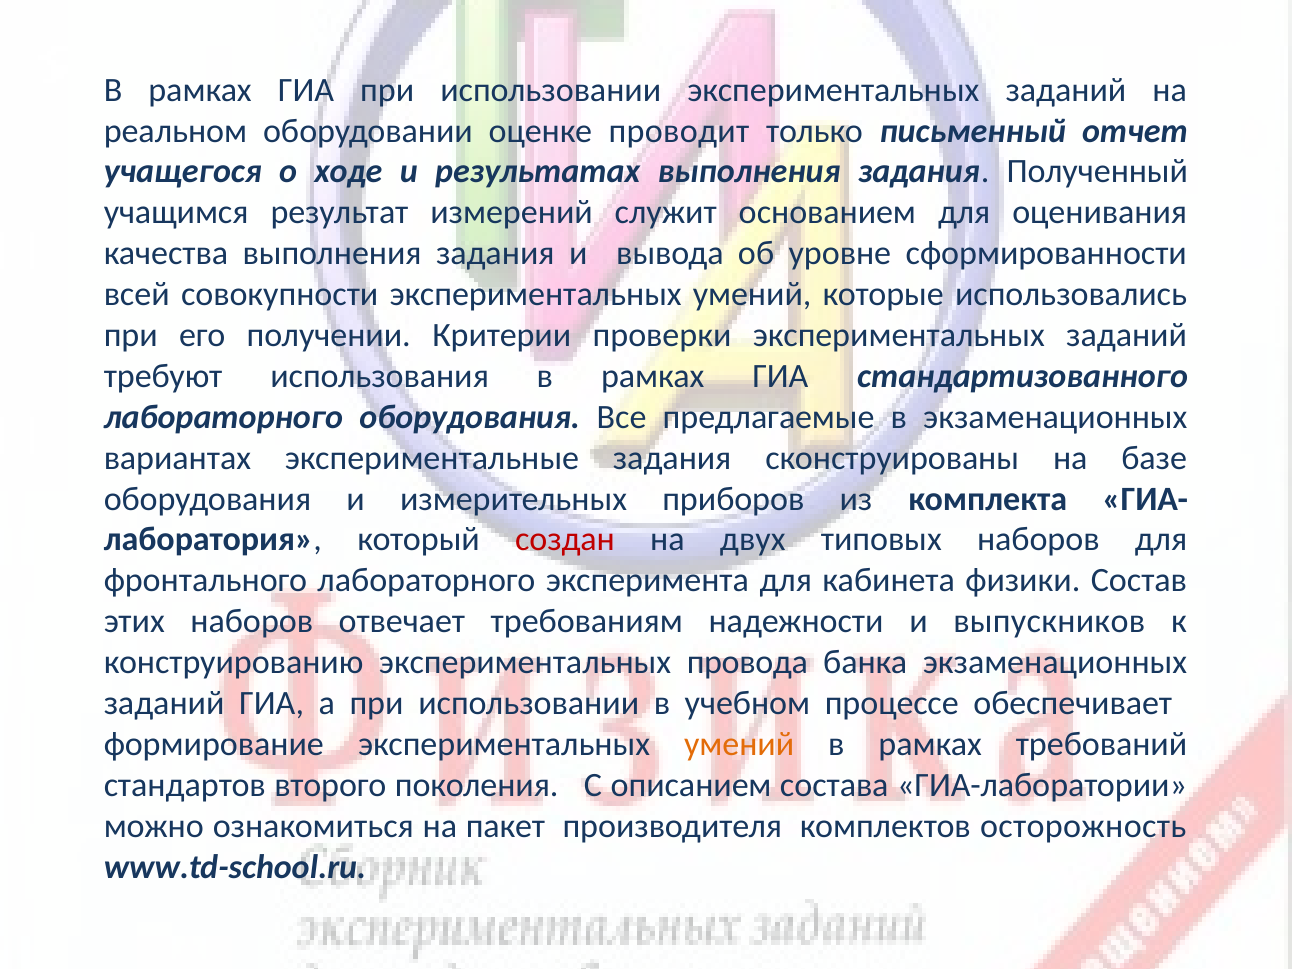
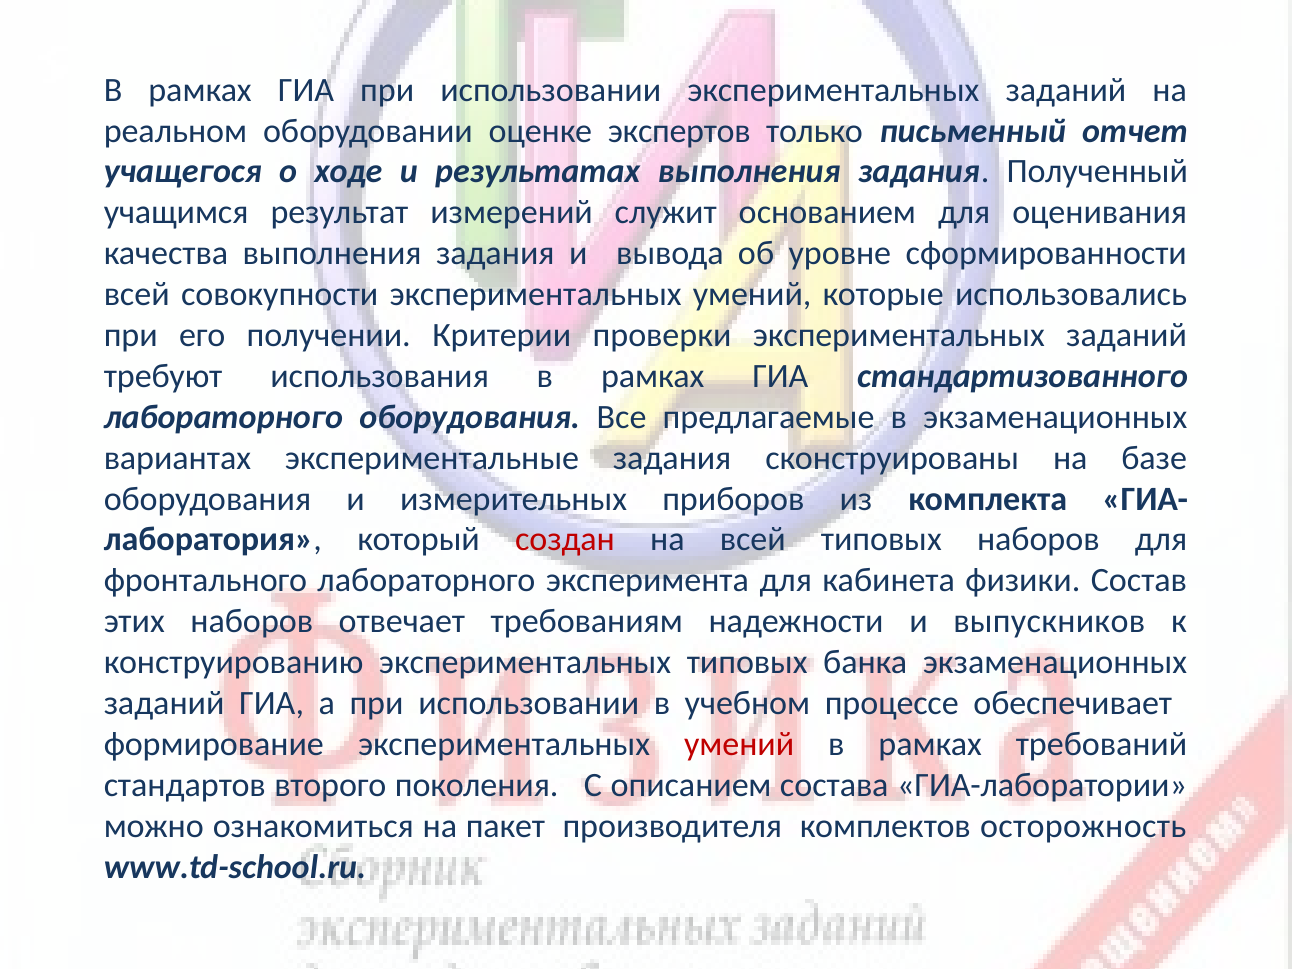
проводит: проводит -> экспертов
на двух: двух -> всей
экспериментальных провода: провода -> типовых
умений at (739, 744) colour: orange -> red
